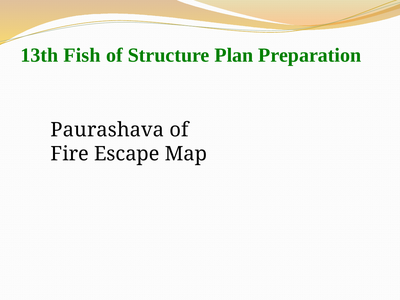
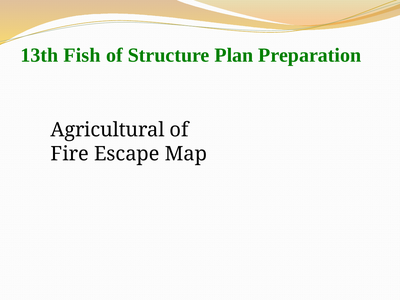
Paurashava: Paurashava -> Agricultural
